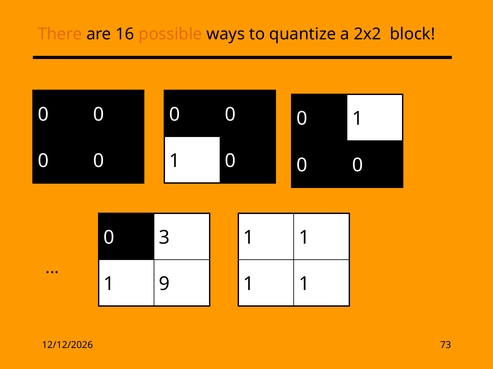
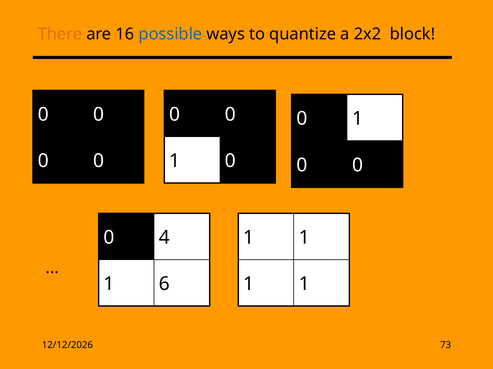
possible colour: orange -> blue
3: 3 -> 4
9: 9 -> 6
